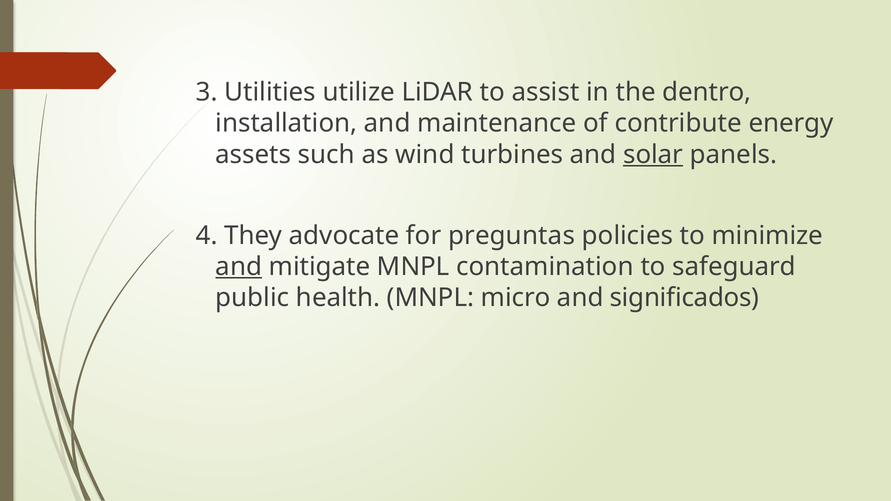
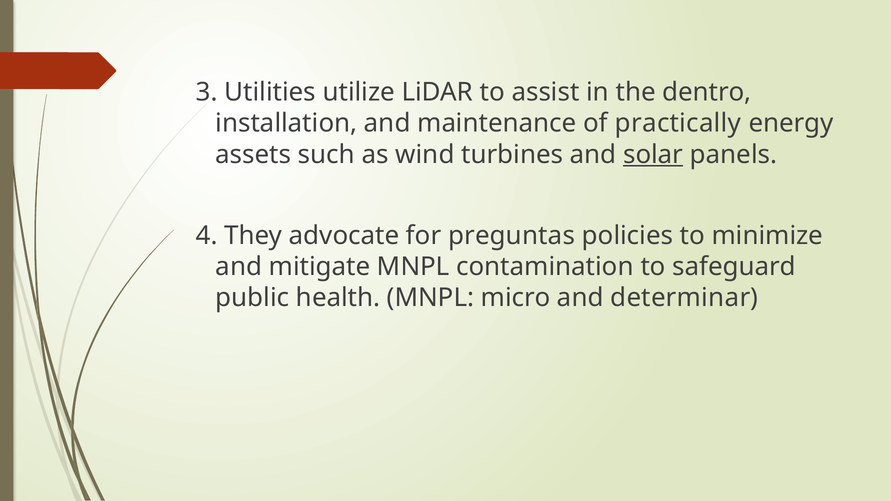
contribute: contribute -> practically
and at (239, 267) underline: present -> none
significados: significados -> determinar
